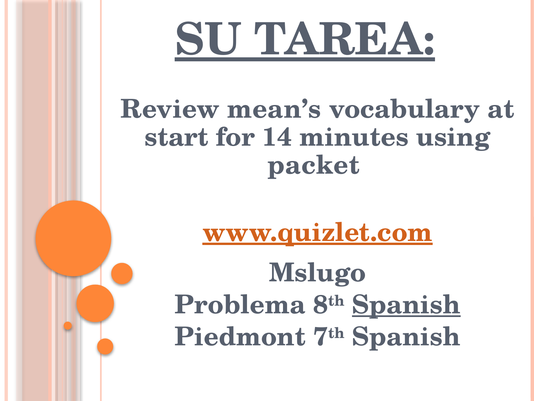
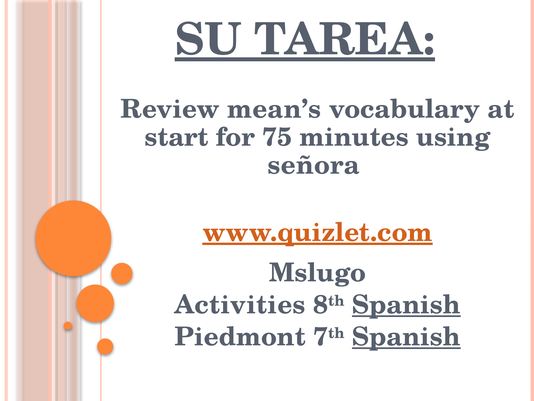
14: 14 -> 75
packet: packet -> señora
Problema: Problema -> Activities
Spanish at (406, 337) underline: none -> present
